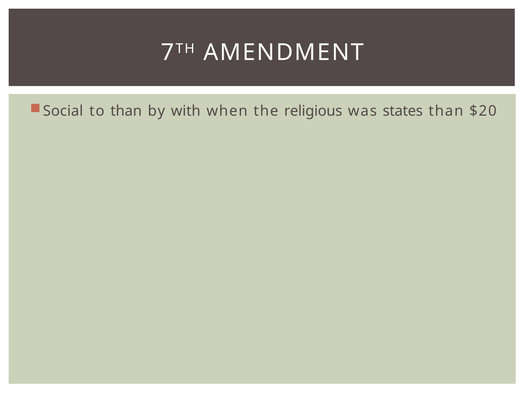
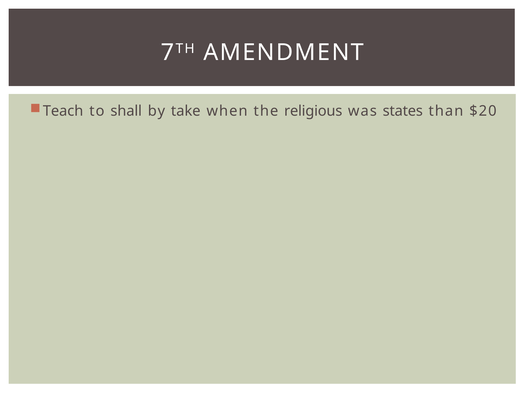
Social: Social -> Teach
to than: than -> shall
with: with -> take
